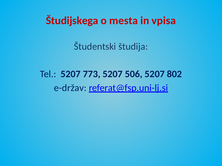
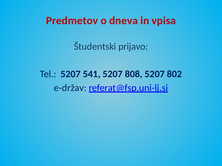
Študijskega: Študijskega -> Predmetov
mesta: mesta -> dneva
študija: študija -> prijavo
773: 773 -> 541
506: 506 -> 808
